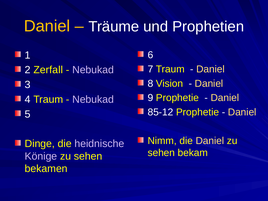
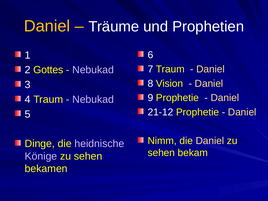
Zerfall: Zerfall -> Gottes
85-12: 85-12 -> 21-12
